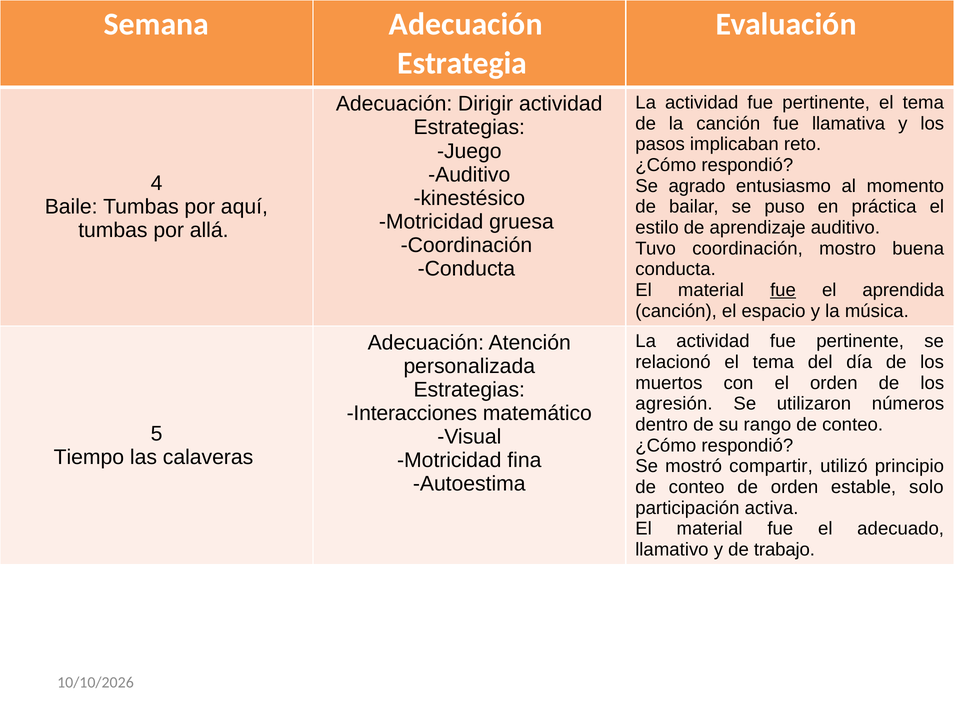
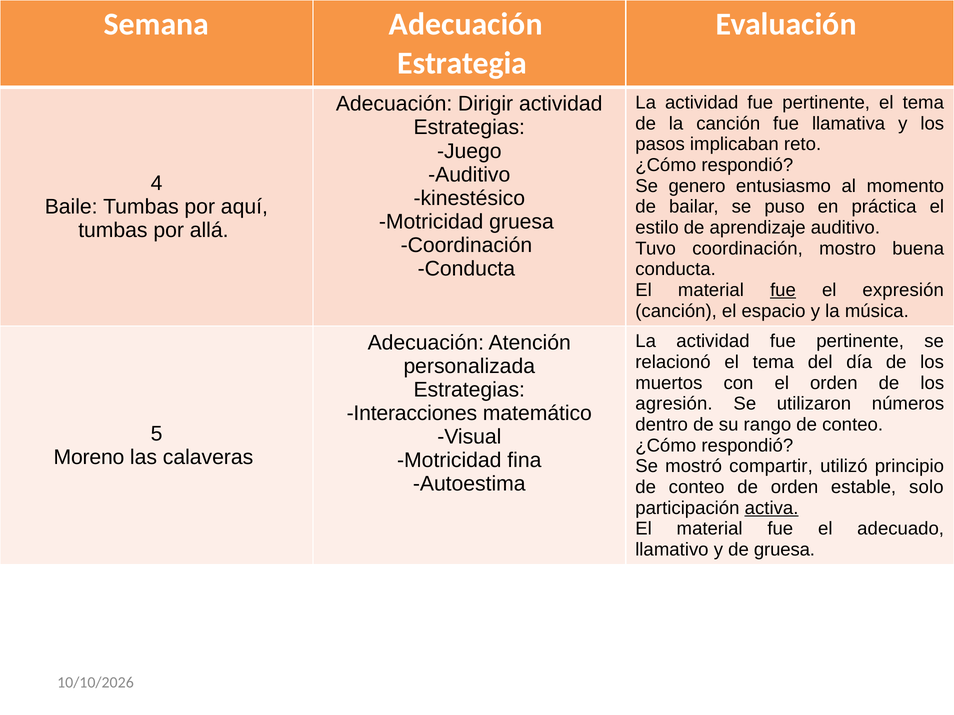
agrado: agrado -> genero
aprendida: aprendida -> expresión
Tiempo: Tiempo -> Moreno
activa underline: none -> present
de trabajo: trabajo -> gruesa
